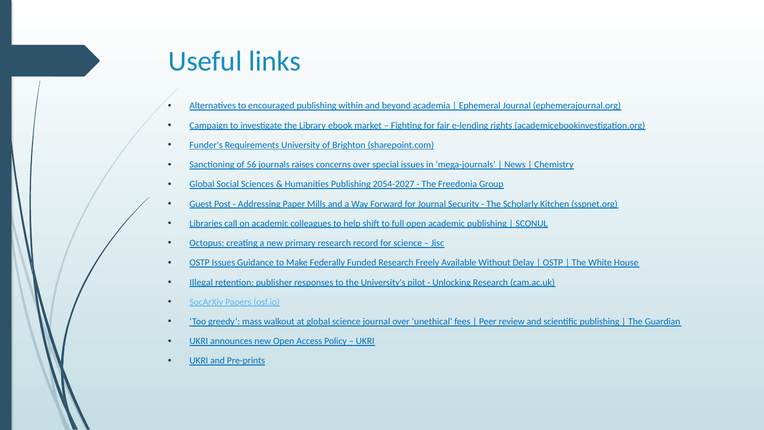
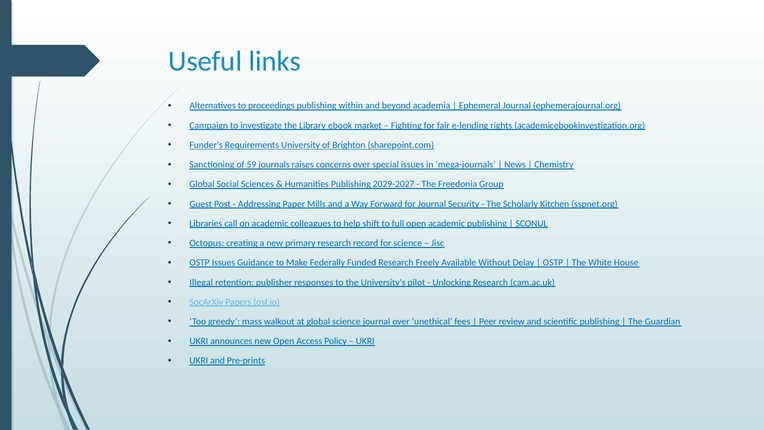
encouraged: encouraged -> proceedings
56: 56 -> 59
2054-2027: 2054-2027 -> 2029-2027
